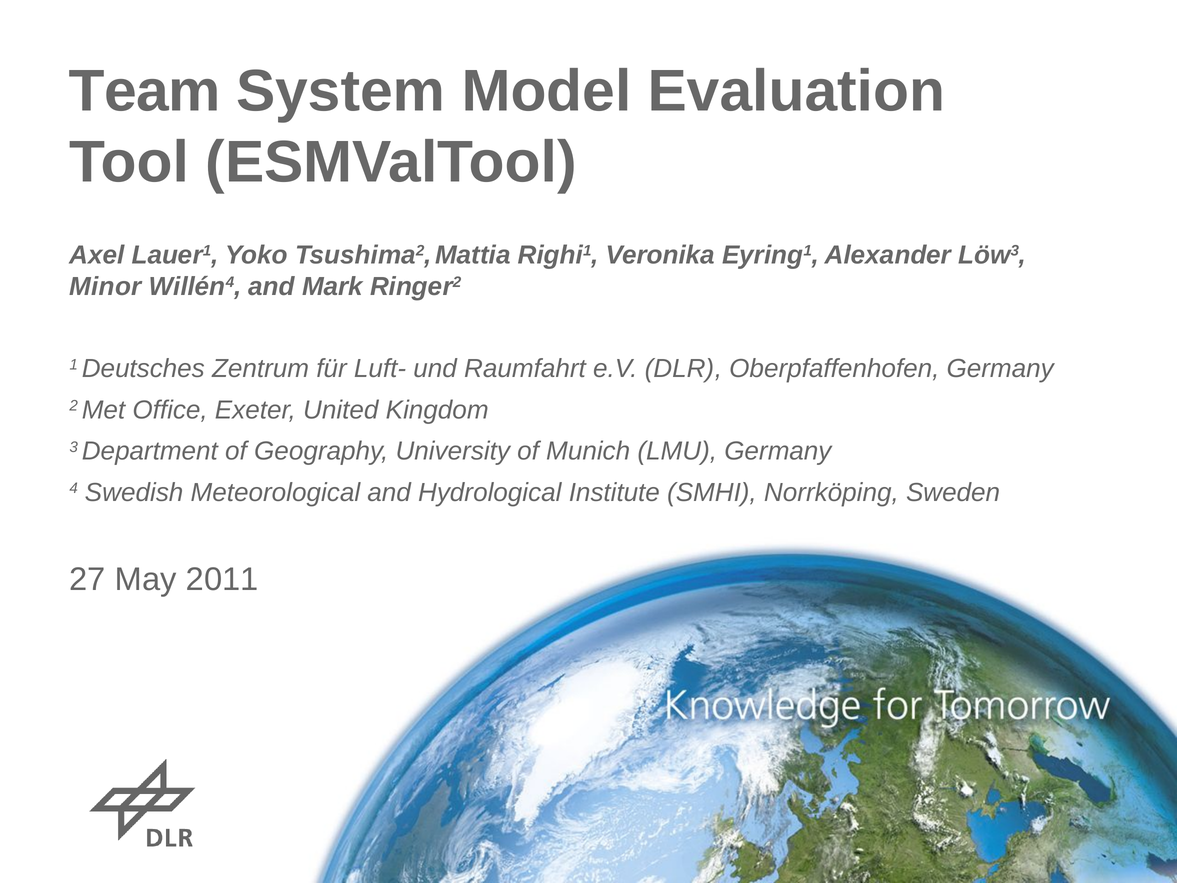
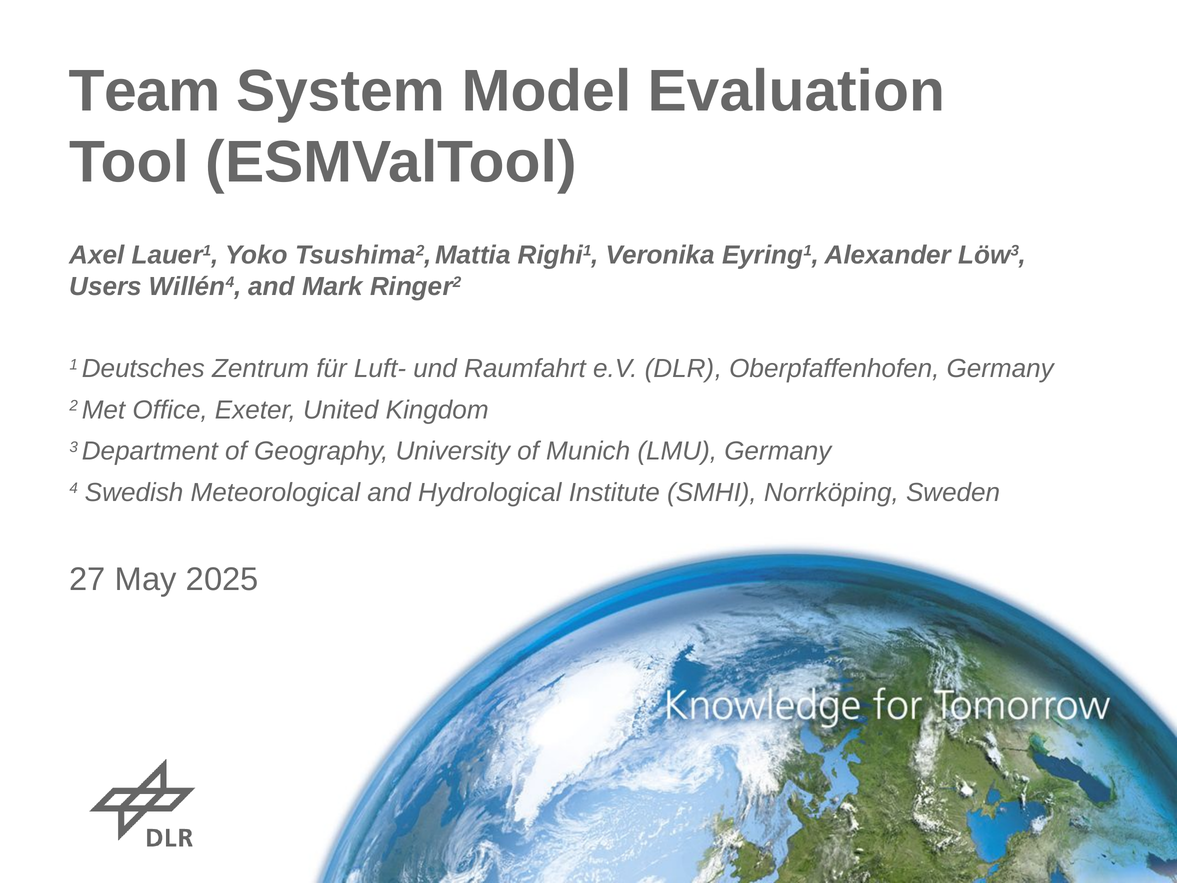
Minor: Minor -> Users
2011: 2011 -> 2025
